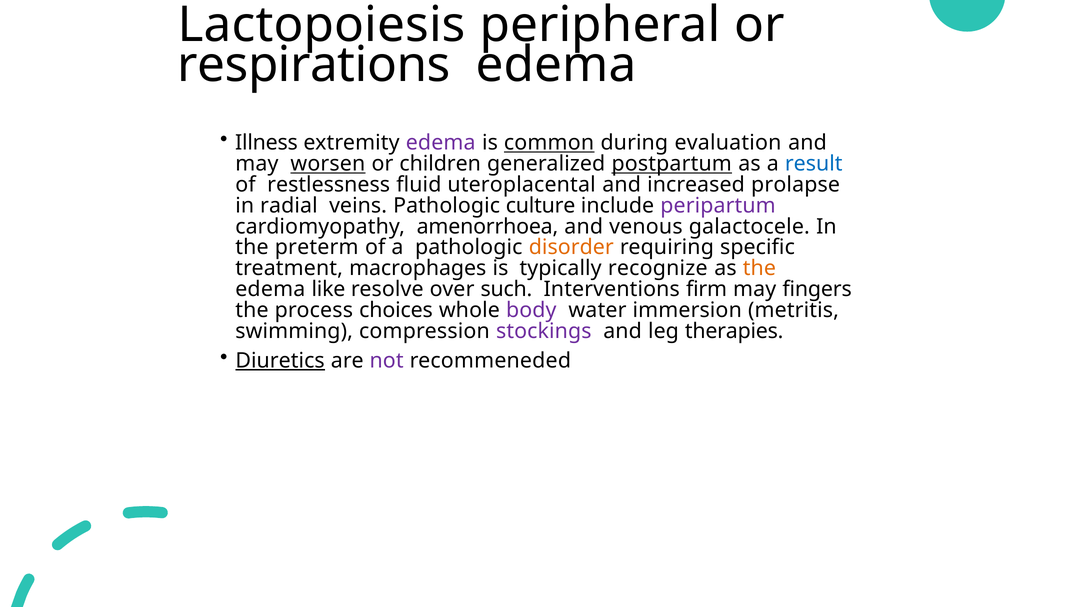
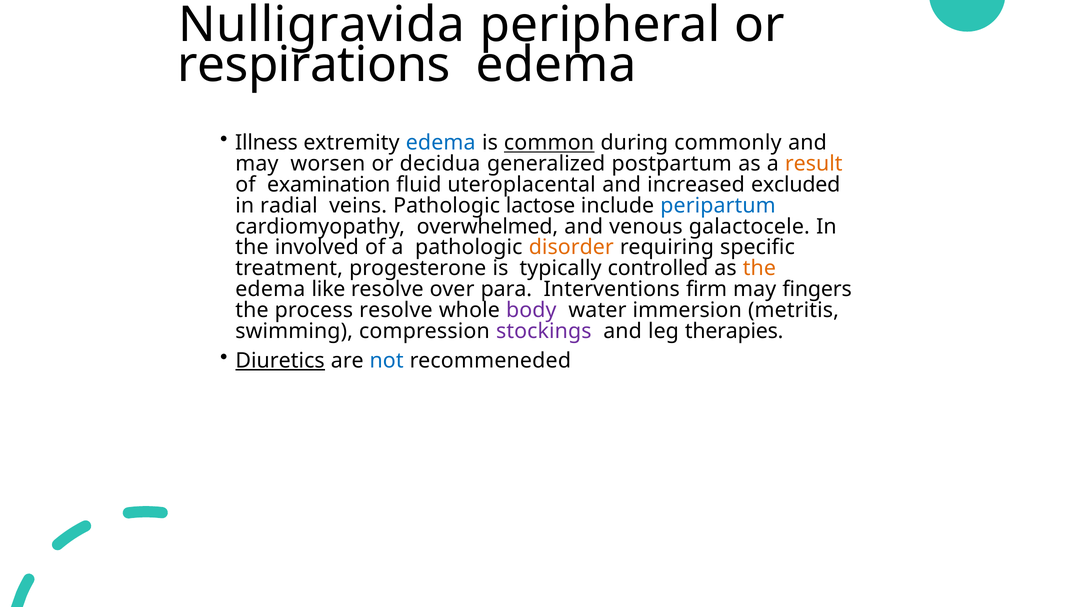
Lactopoiesis: Lactopoiesis -> Nulligravida
edema at (441, 143) colour: purple -> blue
evaluation: evaluation -> commonly
worsen underline: present -> none
children: children -> decidua
postpartum underline: present -> none
result colour: blue -> orange
restlessness: restlessness -> examination
prolapse: prolapse -> excluded
culture: culture -> lactose
peripartum colour: purple -> blue
amenorrhoea: amenorrhoea -> overwhelmed
preterm: preterm -> involved
macrophages: macrophages -> progesterone
recognize: recognize -> controlled
such: such -> para
process choices: choices -> resolve
not colour: purple -> blue
